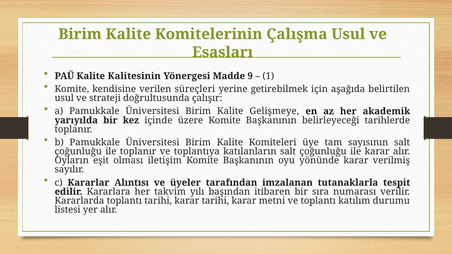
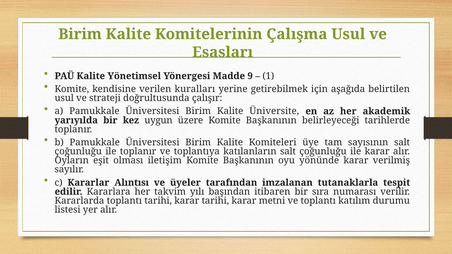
Kalitesinin: Kalitesinin -> Yönetimsel
süreçleri: süreçleri -> kuralları
Gelişmeye: Gelişmeye -> Üniversite
içinde: içinde -> uygun
